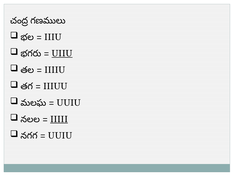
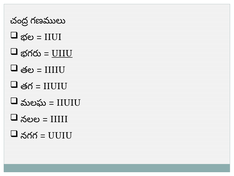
IIIU: IIIU -> IIUI
IIIUU at (55, 86): IIIUU -> IIUIU
UUIU at (69, 102): UUIU -> IIUIU
IIIII underline: present -> none
